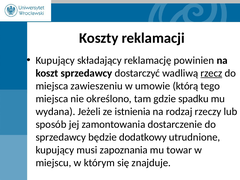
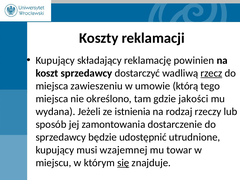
spadku: spadku -> jakości
dodatkowy: dodatkowy -> udostępnić
zapoznania: zapoznania -> wzajemnej
się underline: none -> present
